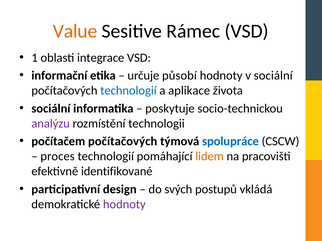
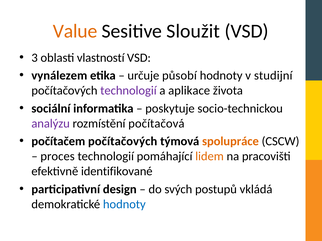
Rámec: Rámec -> Sloužit
1: 1 -> 3
integrace: integrace -> vlastností
informační: informační -> vynálezem
v sociální: sociální -> studijní
technologií at (128, 91) colour: blue -> purple
technologii: technologii -> počítačová
spolupráce colour: blue -> orange
hodnoty at (124, 205) colour: purple -> blue
